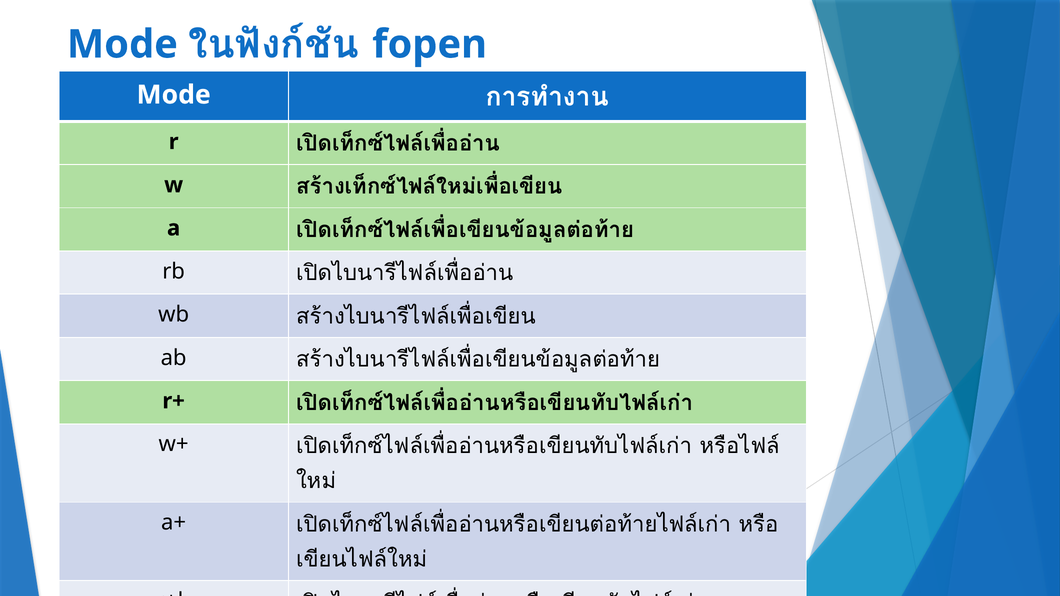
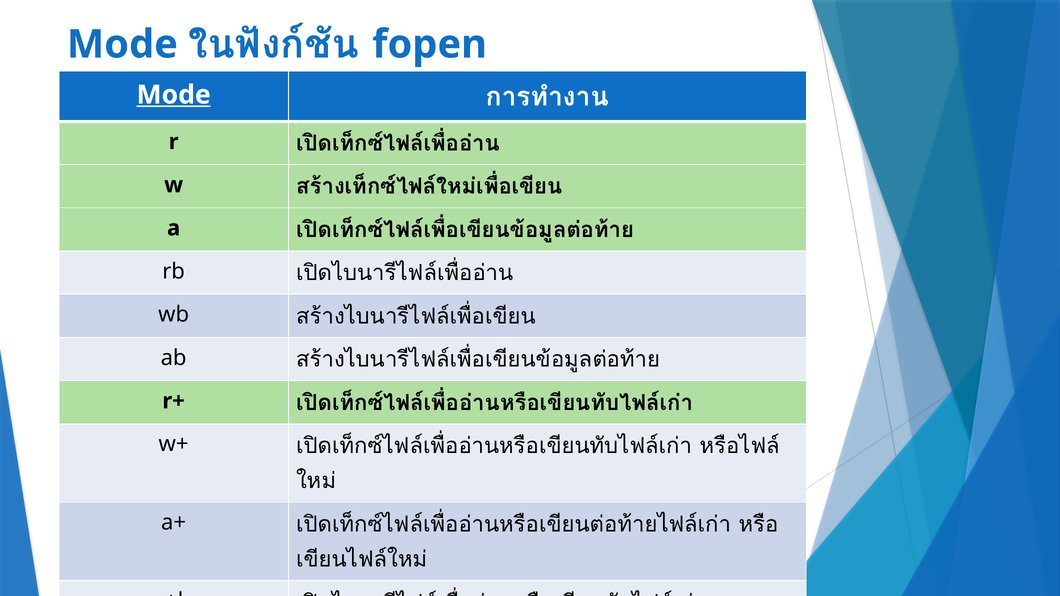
Mode at (174, 95) underline: none -> present
